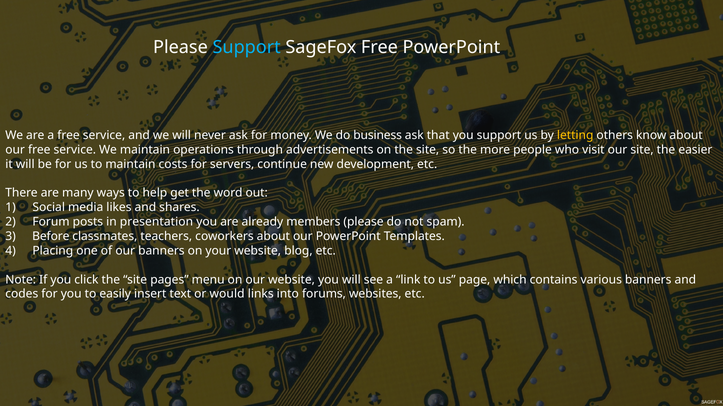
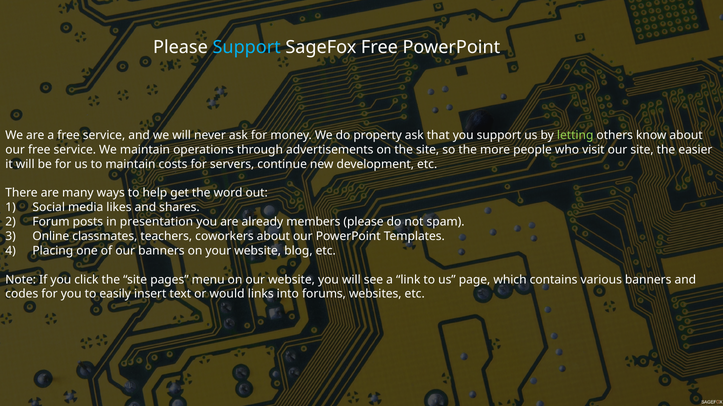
business: business -> property
letting colour: yellow -> light green
Before: Before -> Online
